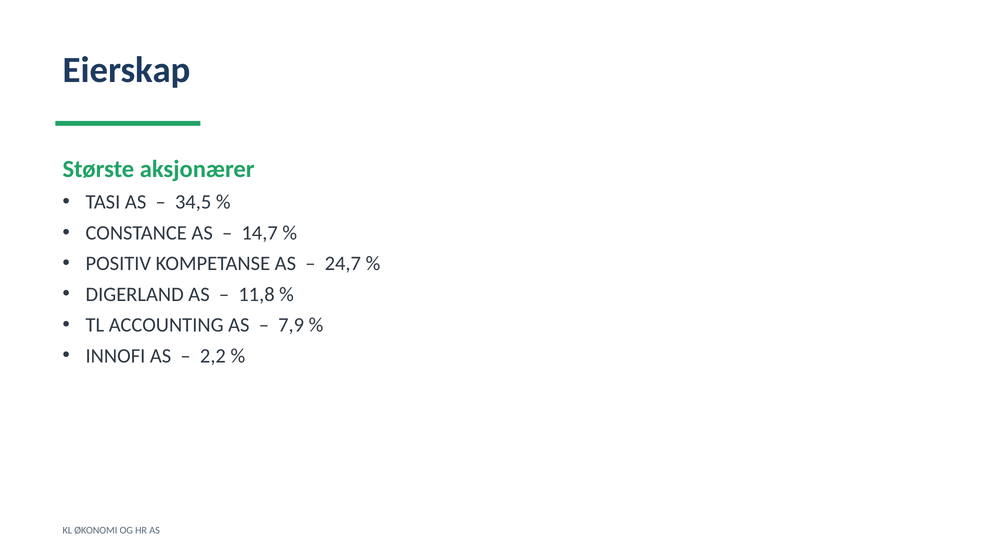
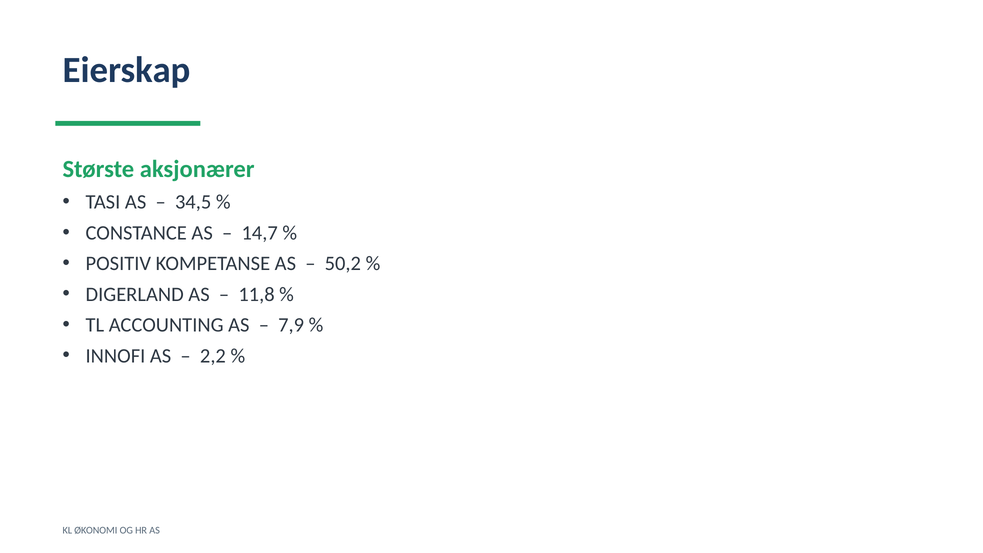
24,7: 24,7 -> 50,2
